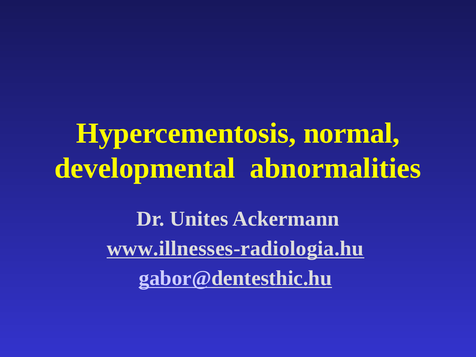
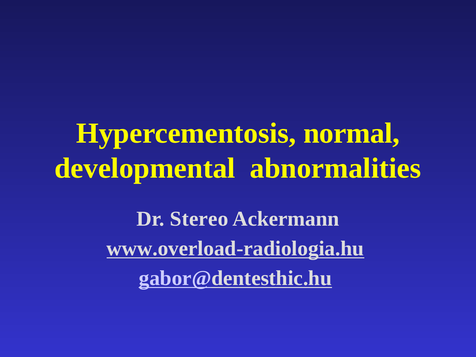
Unites: Unites -> Stereo
www.illnesses-radiologia.hu: www.illnesses-radiologia.hu -> www.overload-radiologia.hu
